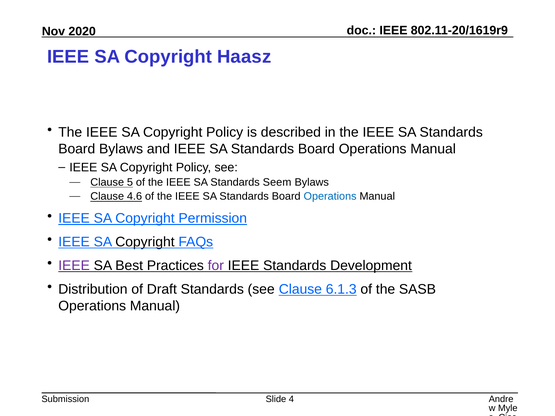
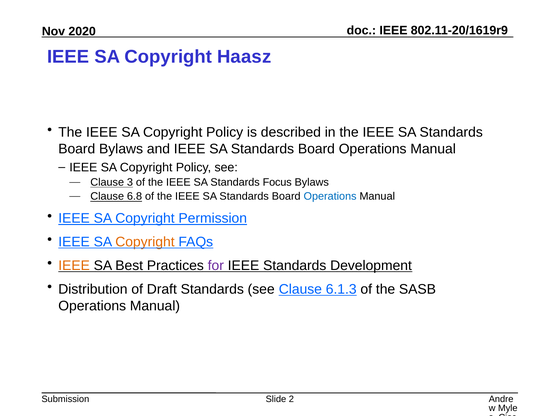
5: 5 -> 3
Seem: Seem -> Focus
4.6: 4.6 -> 6.8
Copyright at (145, 242) colour: black -> orange
IEEE at (74, 266) colour: purple -> orange
4: 4 -> 2
